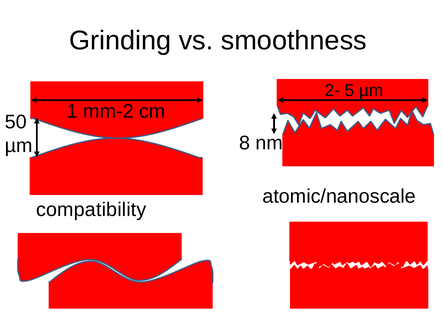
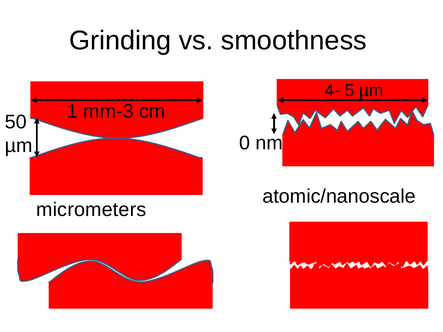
2-: 2- -> 4-
mm-2: mm-2 -> mm-3
8: 8 -> 0
compatibility: compatibility -> micrometers
